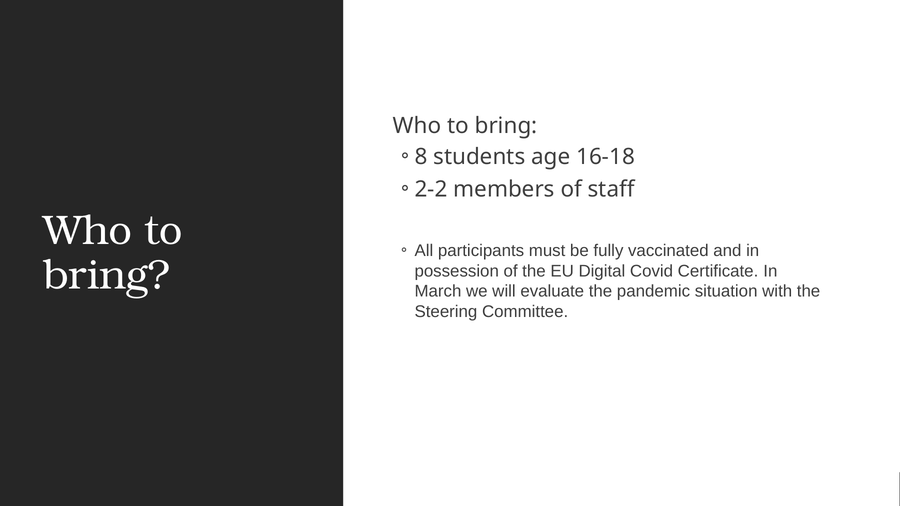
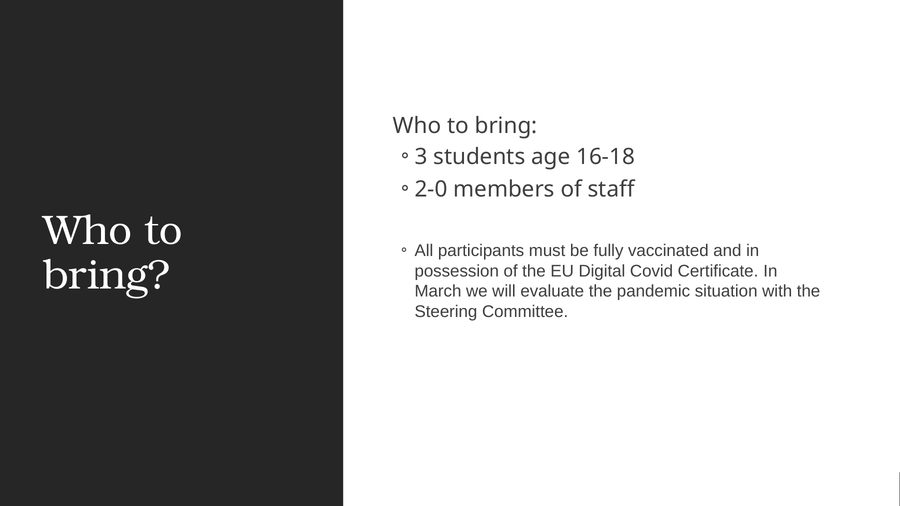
8: 8 -> 3
2-2: 2-2 -> 2-0
